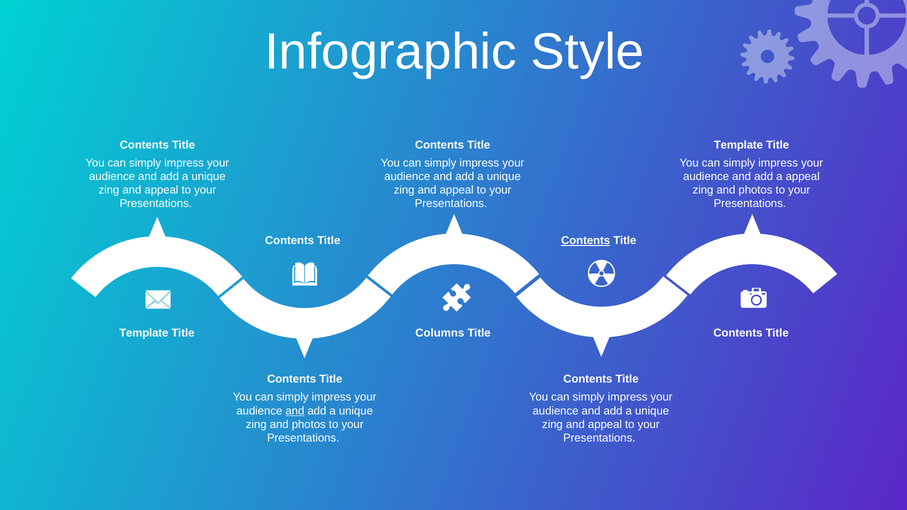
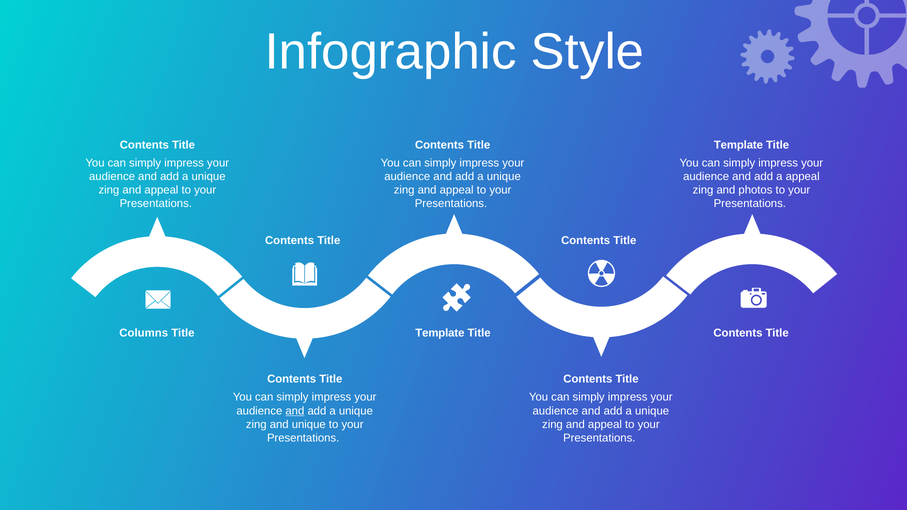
Contents at (586, 241) underline: present -> none
Columns at (440, 333): Columns -> Template
Template at (144, 333): Template -> Columns
photos at (309, 425): photos -> unique
